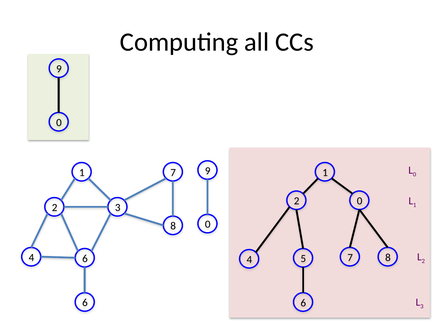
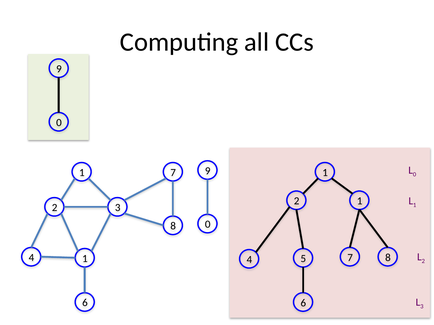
2 0: 0 -> 1
4 6: 6 -> 1
